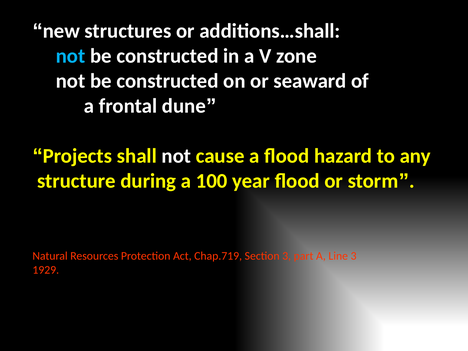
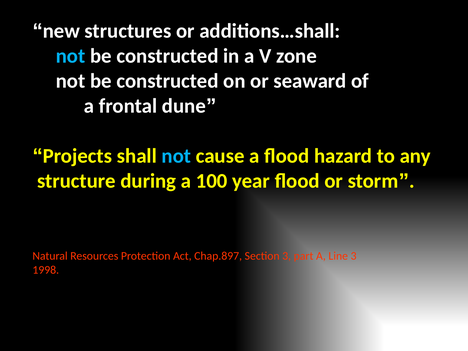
not at (176, 156) colour: white -> light blue
Chap.719: Chap.719 -> Chap.897
1929: 1929 -> 1998
